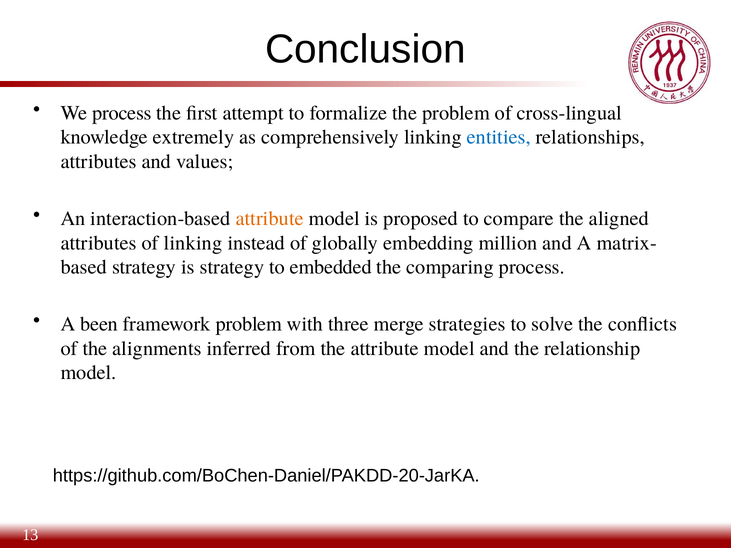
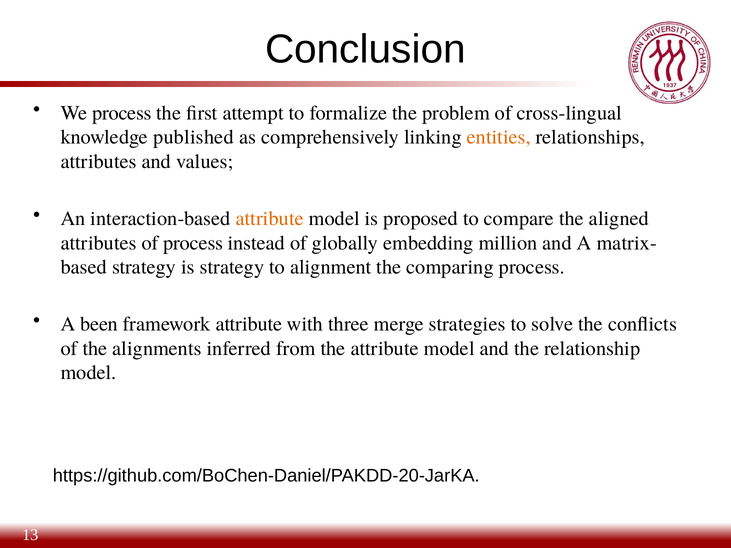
extremely: extremely -> published
entities colour: blue -> orange
of linking: linking -> process
embedded: embedded -> alignment
framework problem: problem -> attribute
